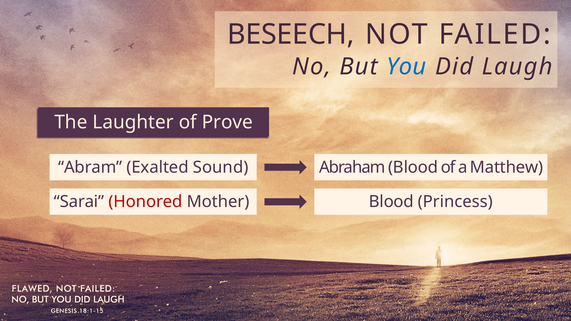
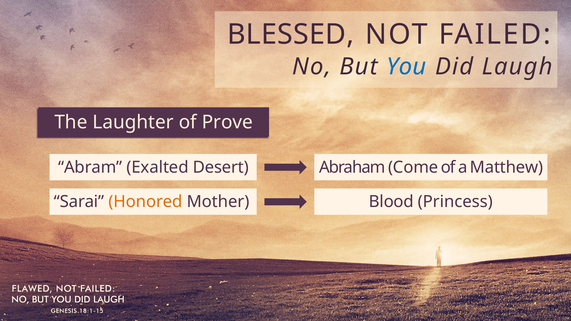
BESEECH: BESEECH -> BLESSED
Sound: Sound -> Desert
Abraham Blood: Blood -> Come
Honored colour: red -> orange
